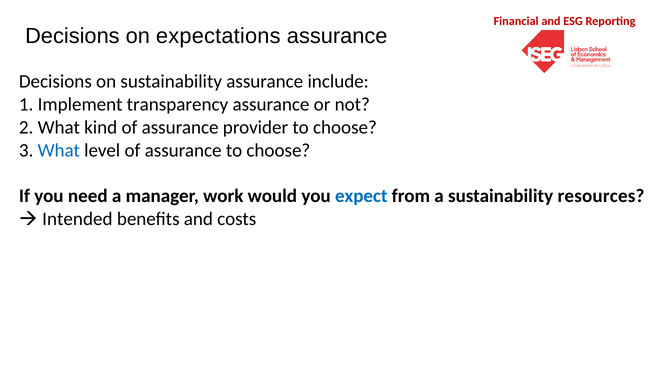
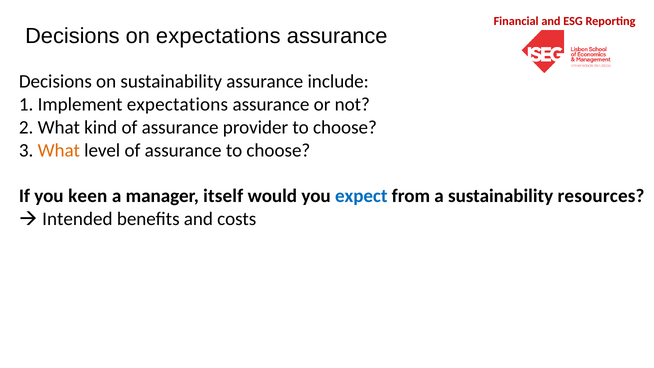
Implement transparency: transparency -> expectations
What at (59, 150) colour: blue -> orange
need: need -> keen
work: work -> itself
